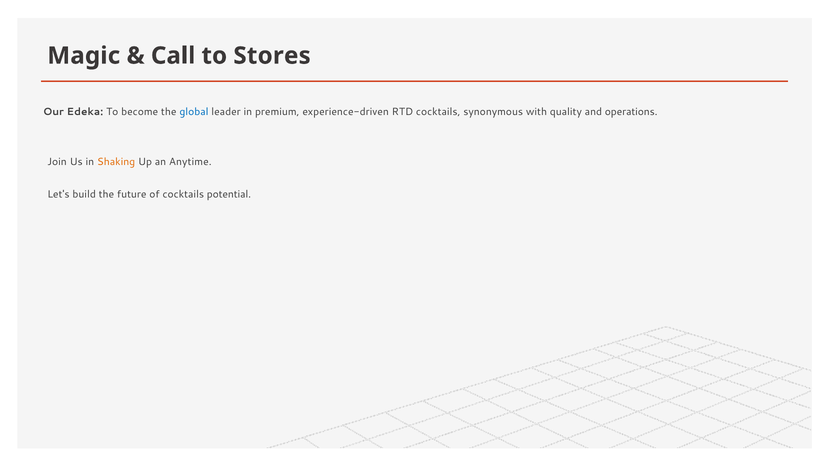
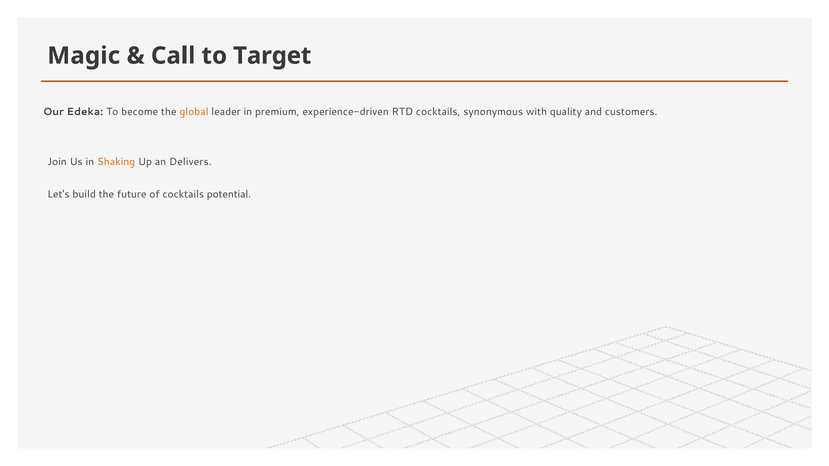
Stores: Stores -> Target
global colour: blue -> orange
operations: operations -> customers
Anytime: Anytime -> Delivers
